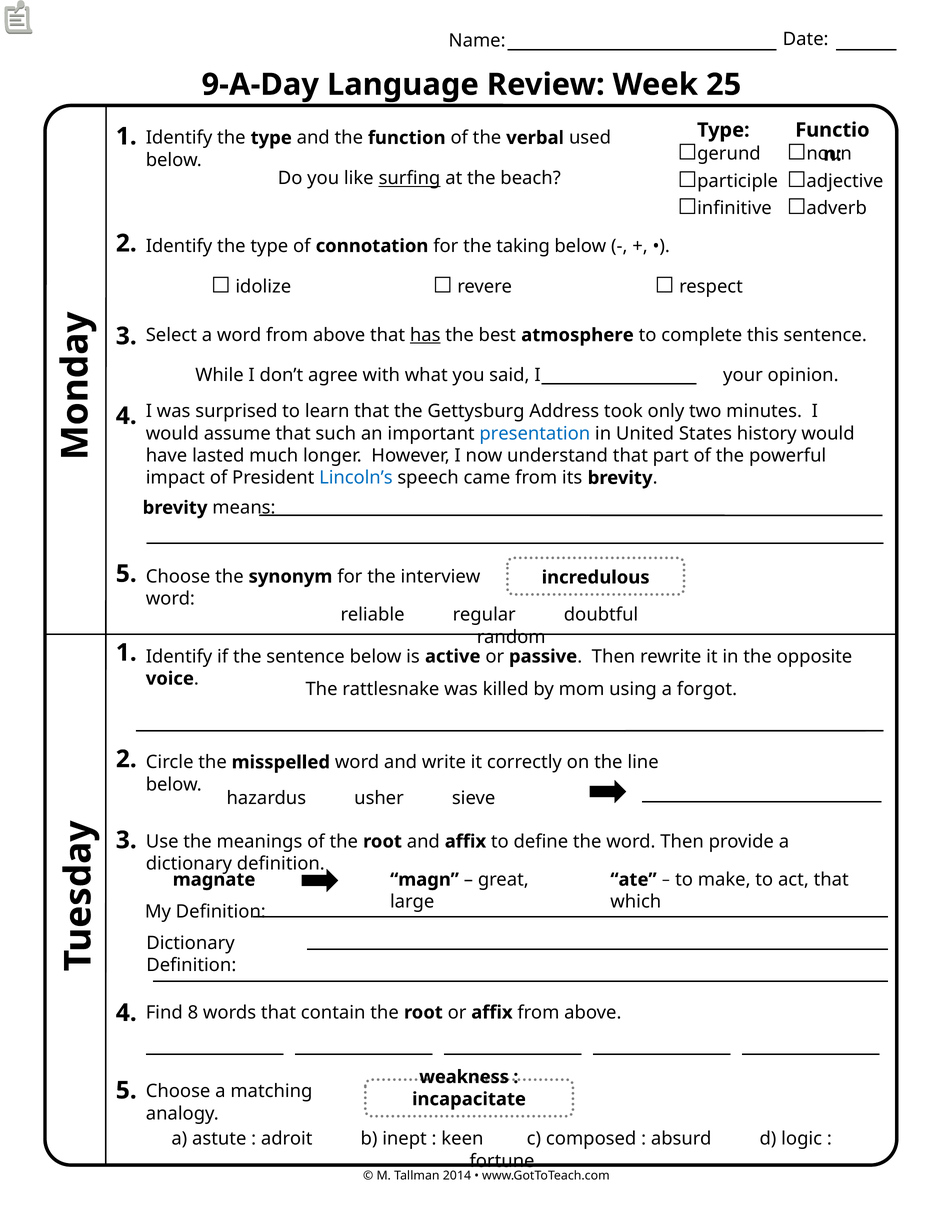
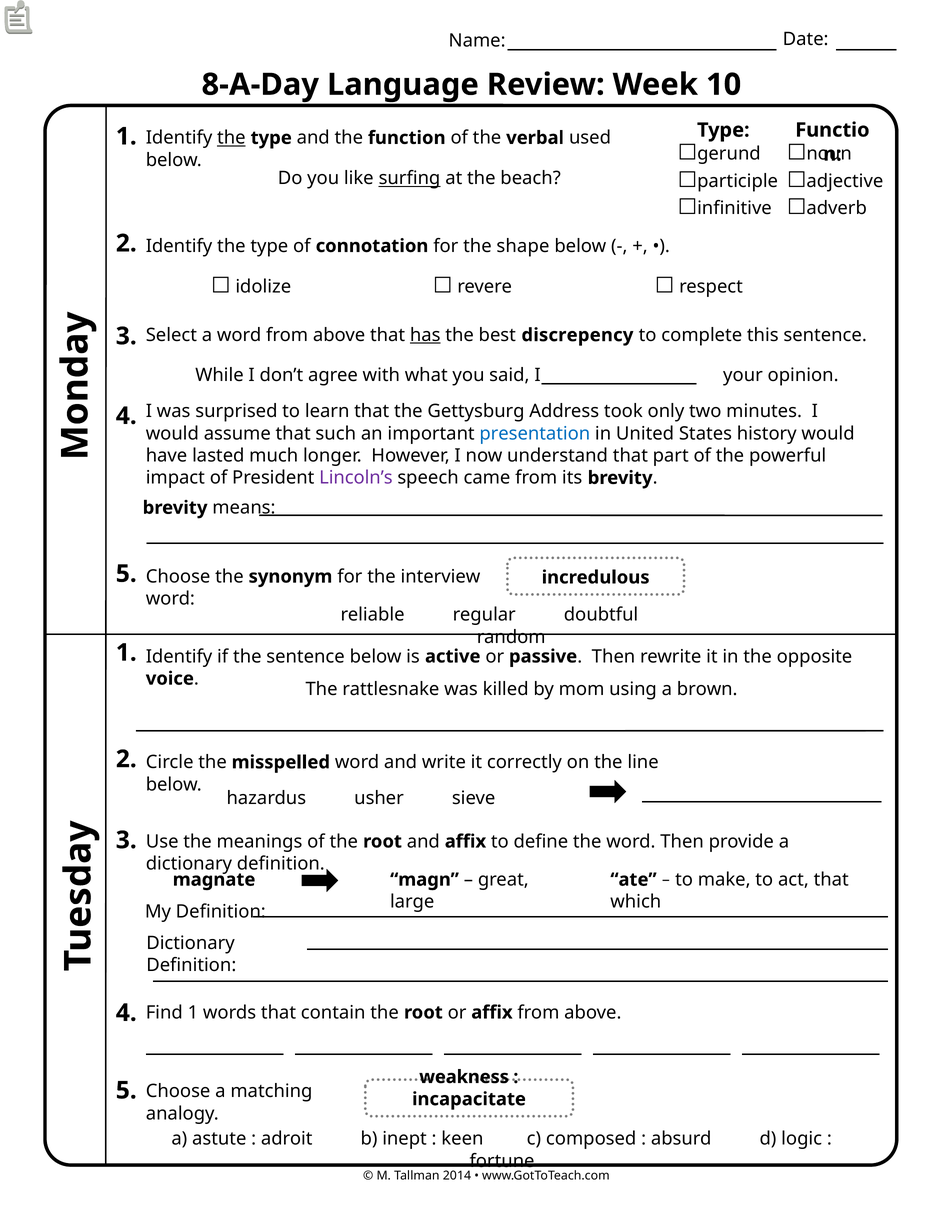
9-A-Day: 9-A-Day -> 8-A-Day
25: 25 -> 10
the at (231, 138) underline: none -> present
taking: taking -> shape
atmosphere: atmosphere -> discrepency
Lincoln’s colour: blue -> purple
forgot: forgot -> brown
Find 8: 8 -> 1
